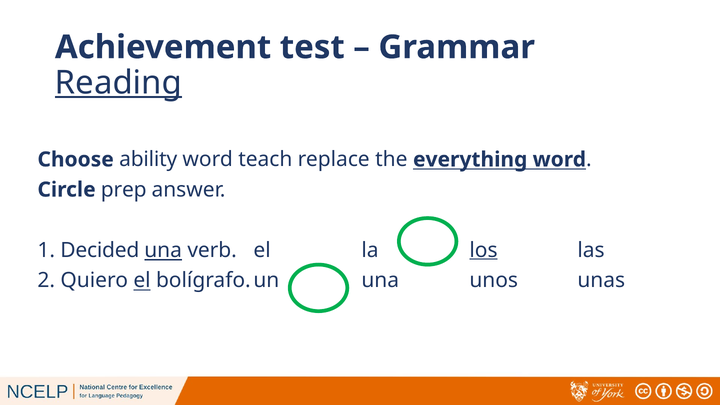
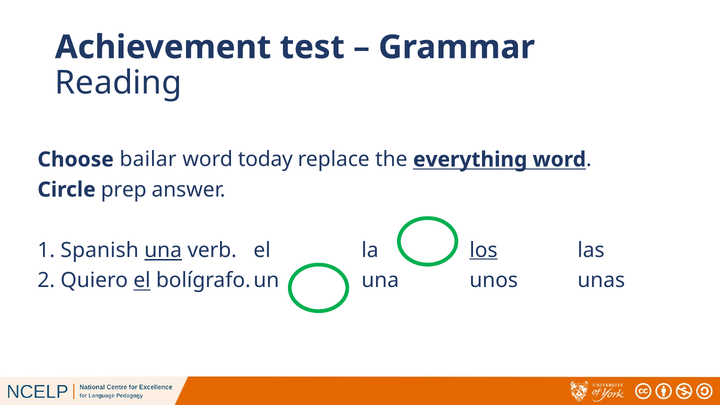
Reading underline: present -> none
ability: ability -> bailar
teach: teach -> today
Decided: Decided -> Spanish
